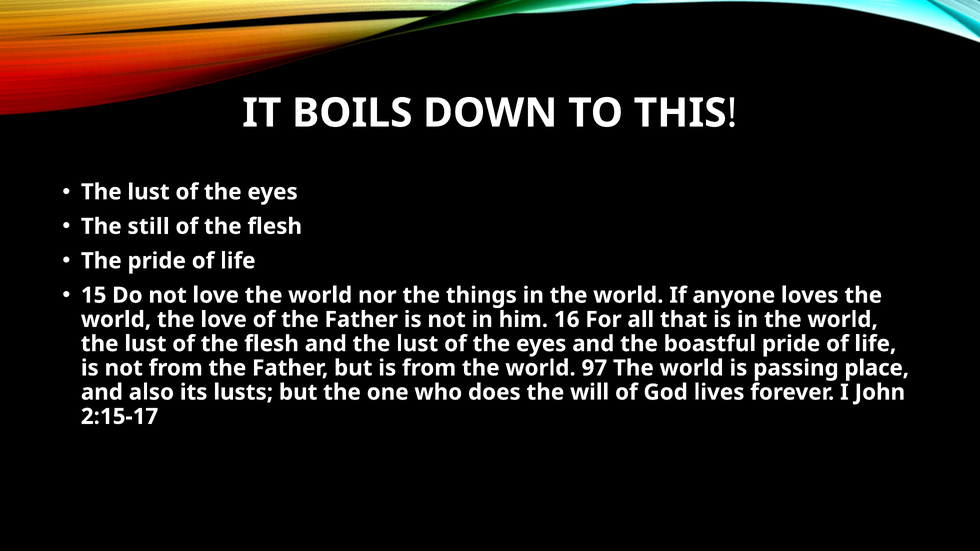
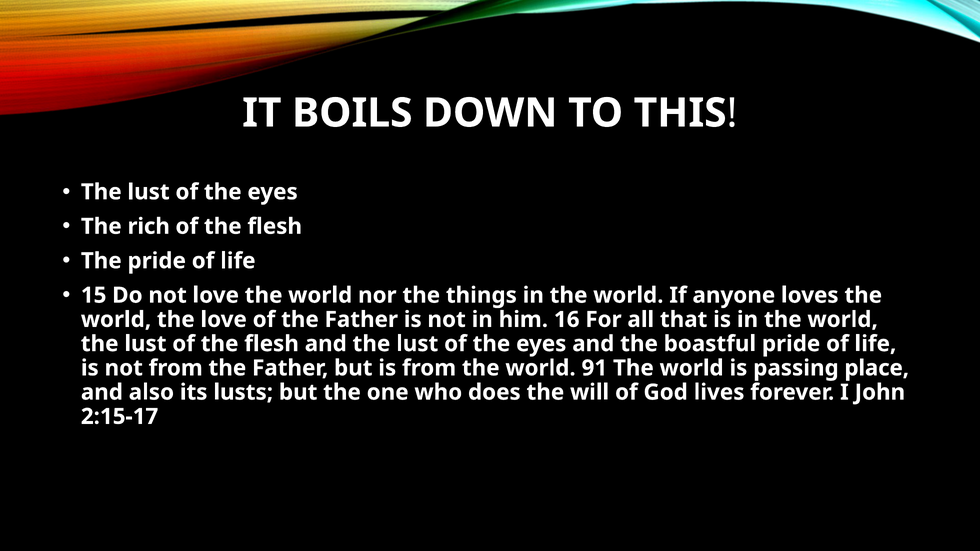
still: still -> rich
97: 97 -> 91
